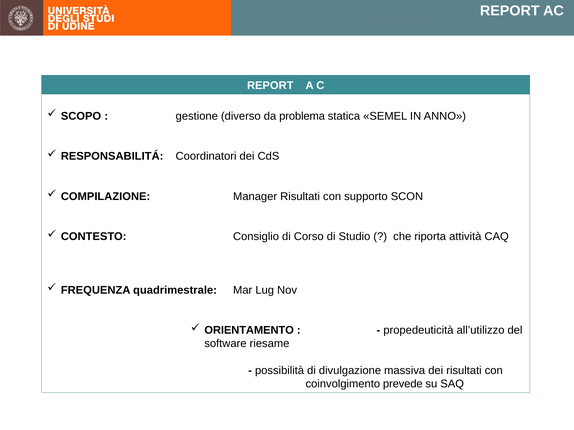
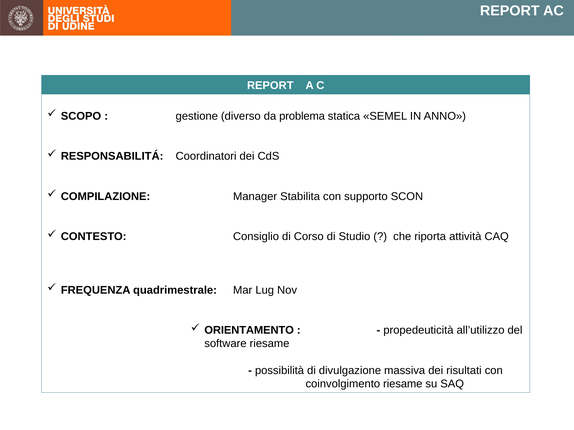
Manager Risultati: Risultati -> Stabilita
coinvolgimento prevede: prevede -> riesame
